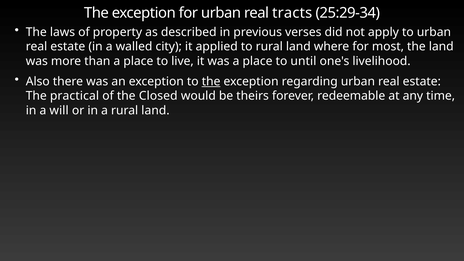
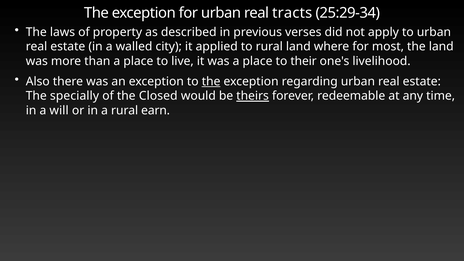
until: until -> their
practical: practical -> specially
theirs underline: none -> present
a rural land: land -> earn
